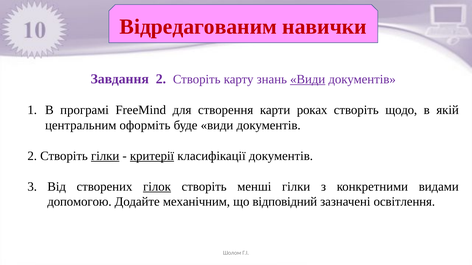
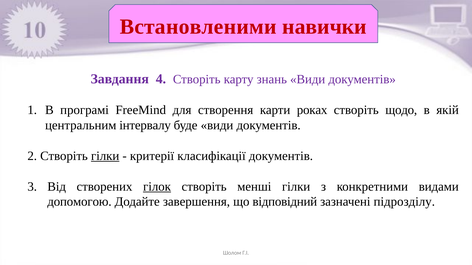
Відредагованим: Відредагованим -> Встановленими
Завдання 2: 2 -> 4
Види at (308, 79) underline: present -> none
оформіть: оформіть -> інтервалу
критерії underline: present -> none
механічним: механічним -> завершення
освітлення: освітлення -> підрозділу
